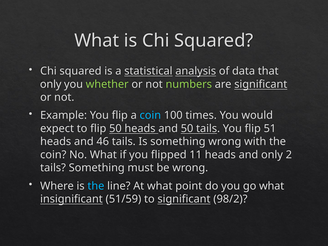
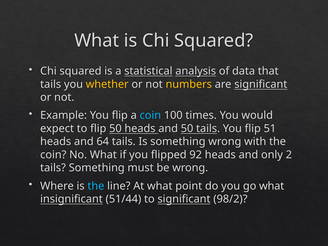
only at (51, 84): only -> tails
whether colour: light green -> yellow
numbers colour: light green -> yellow
46: 46 -> 64
11: 11 -> 92
51/59: 51/59 -> 51/44
